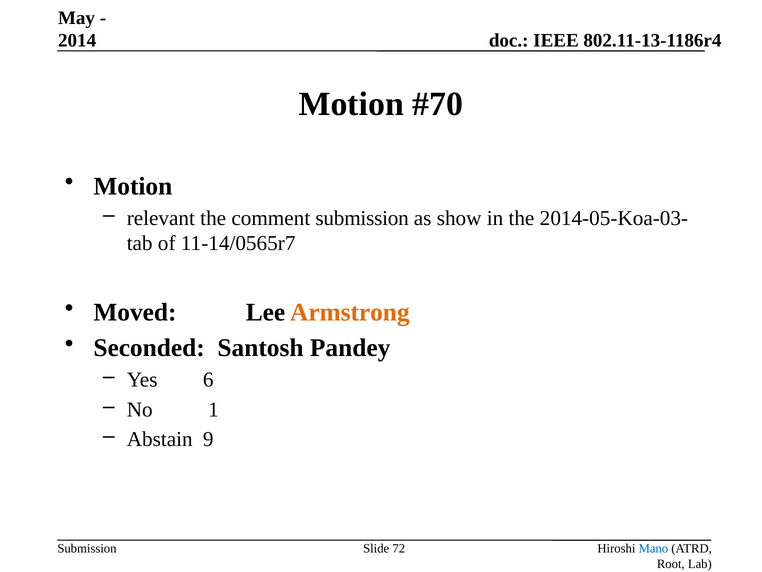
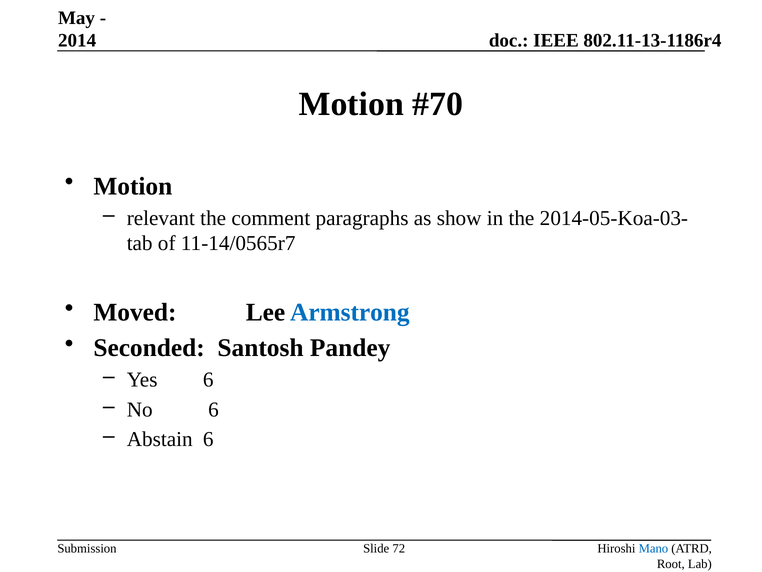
comment submission: submission -> paragraphs
Armstrong colour: orange -> blue
No 1: 1 -> 6
Abstain 9: 9 -> 6
